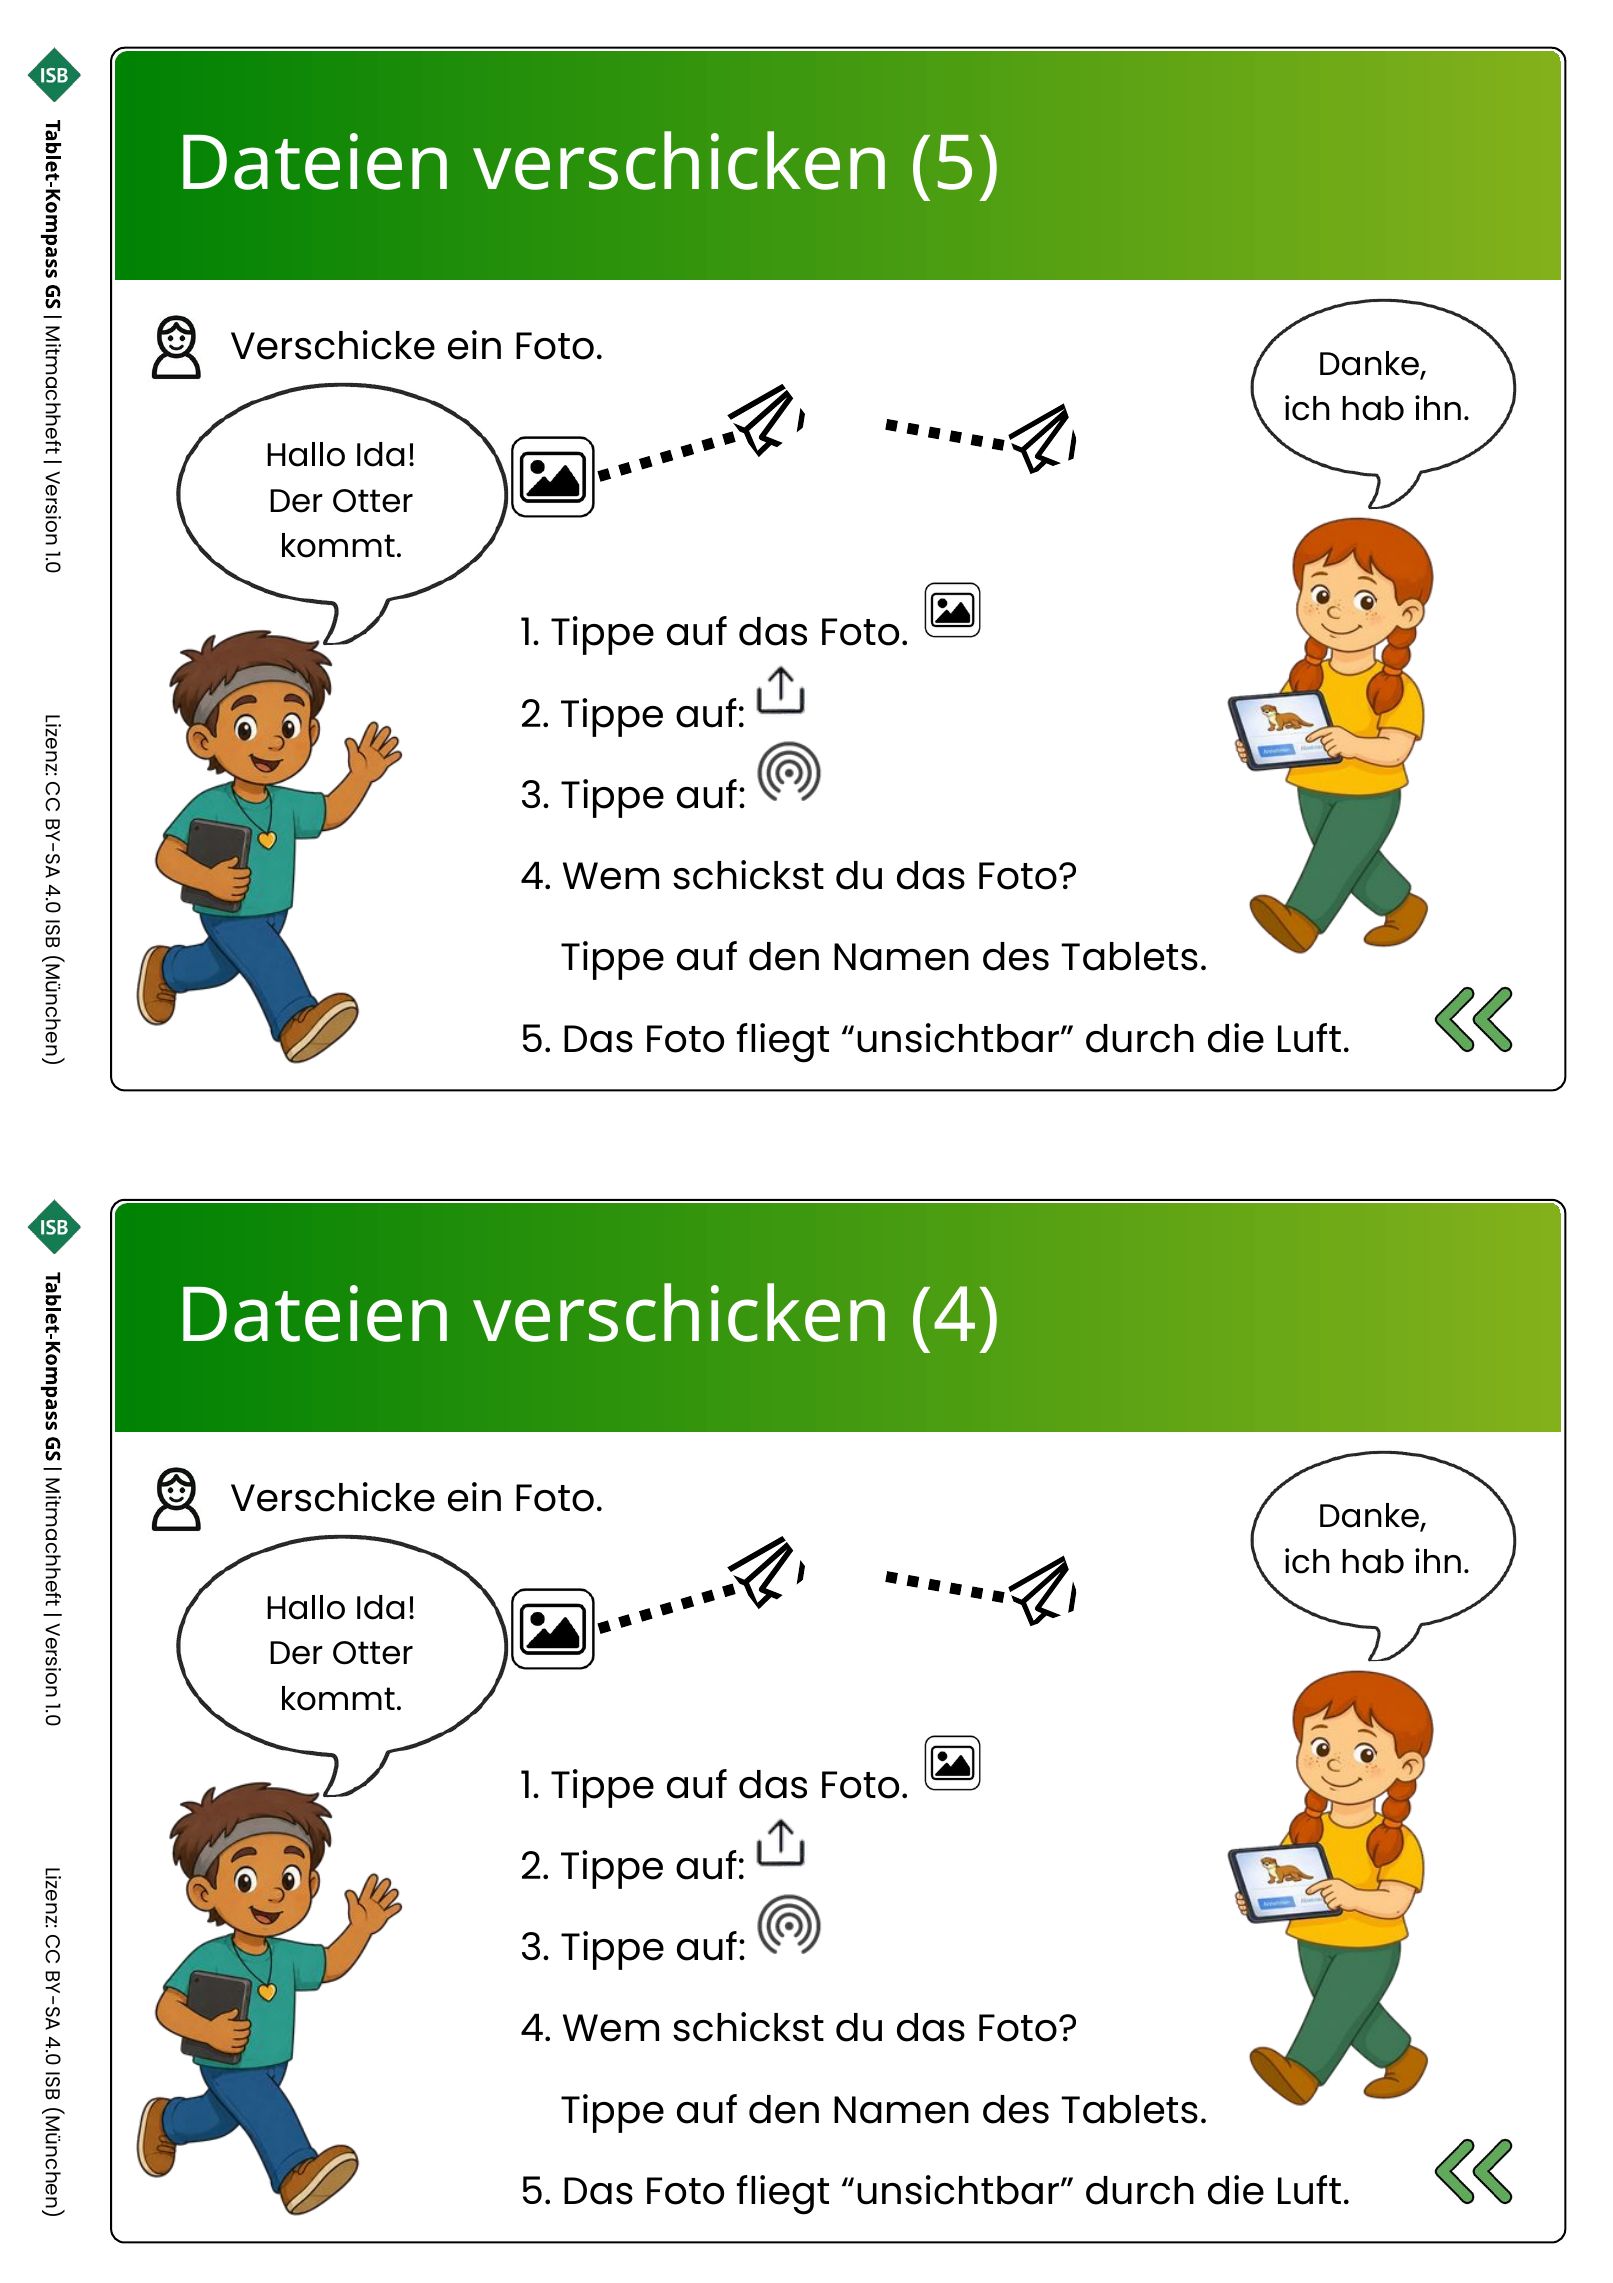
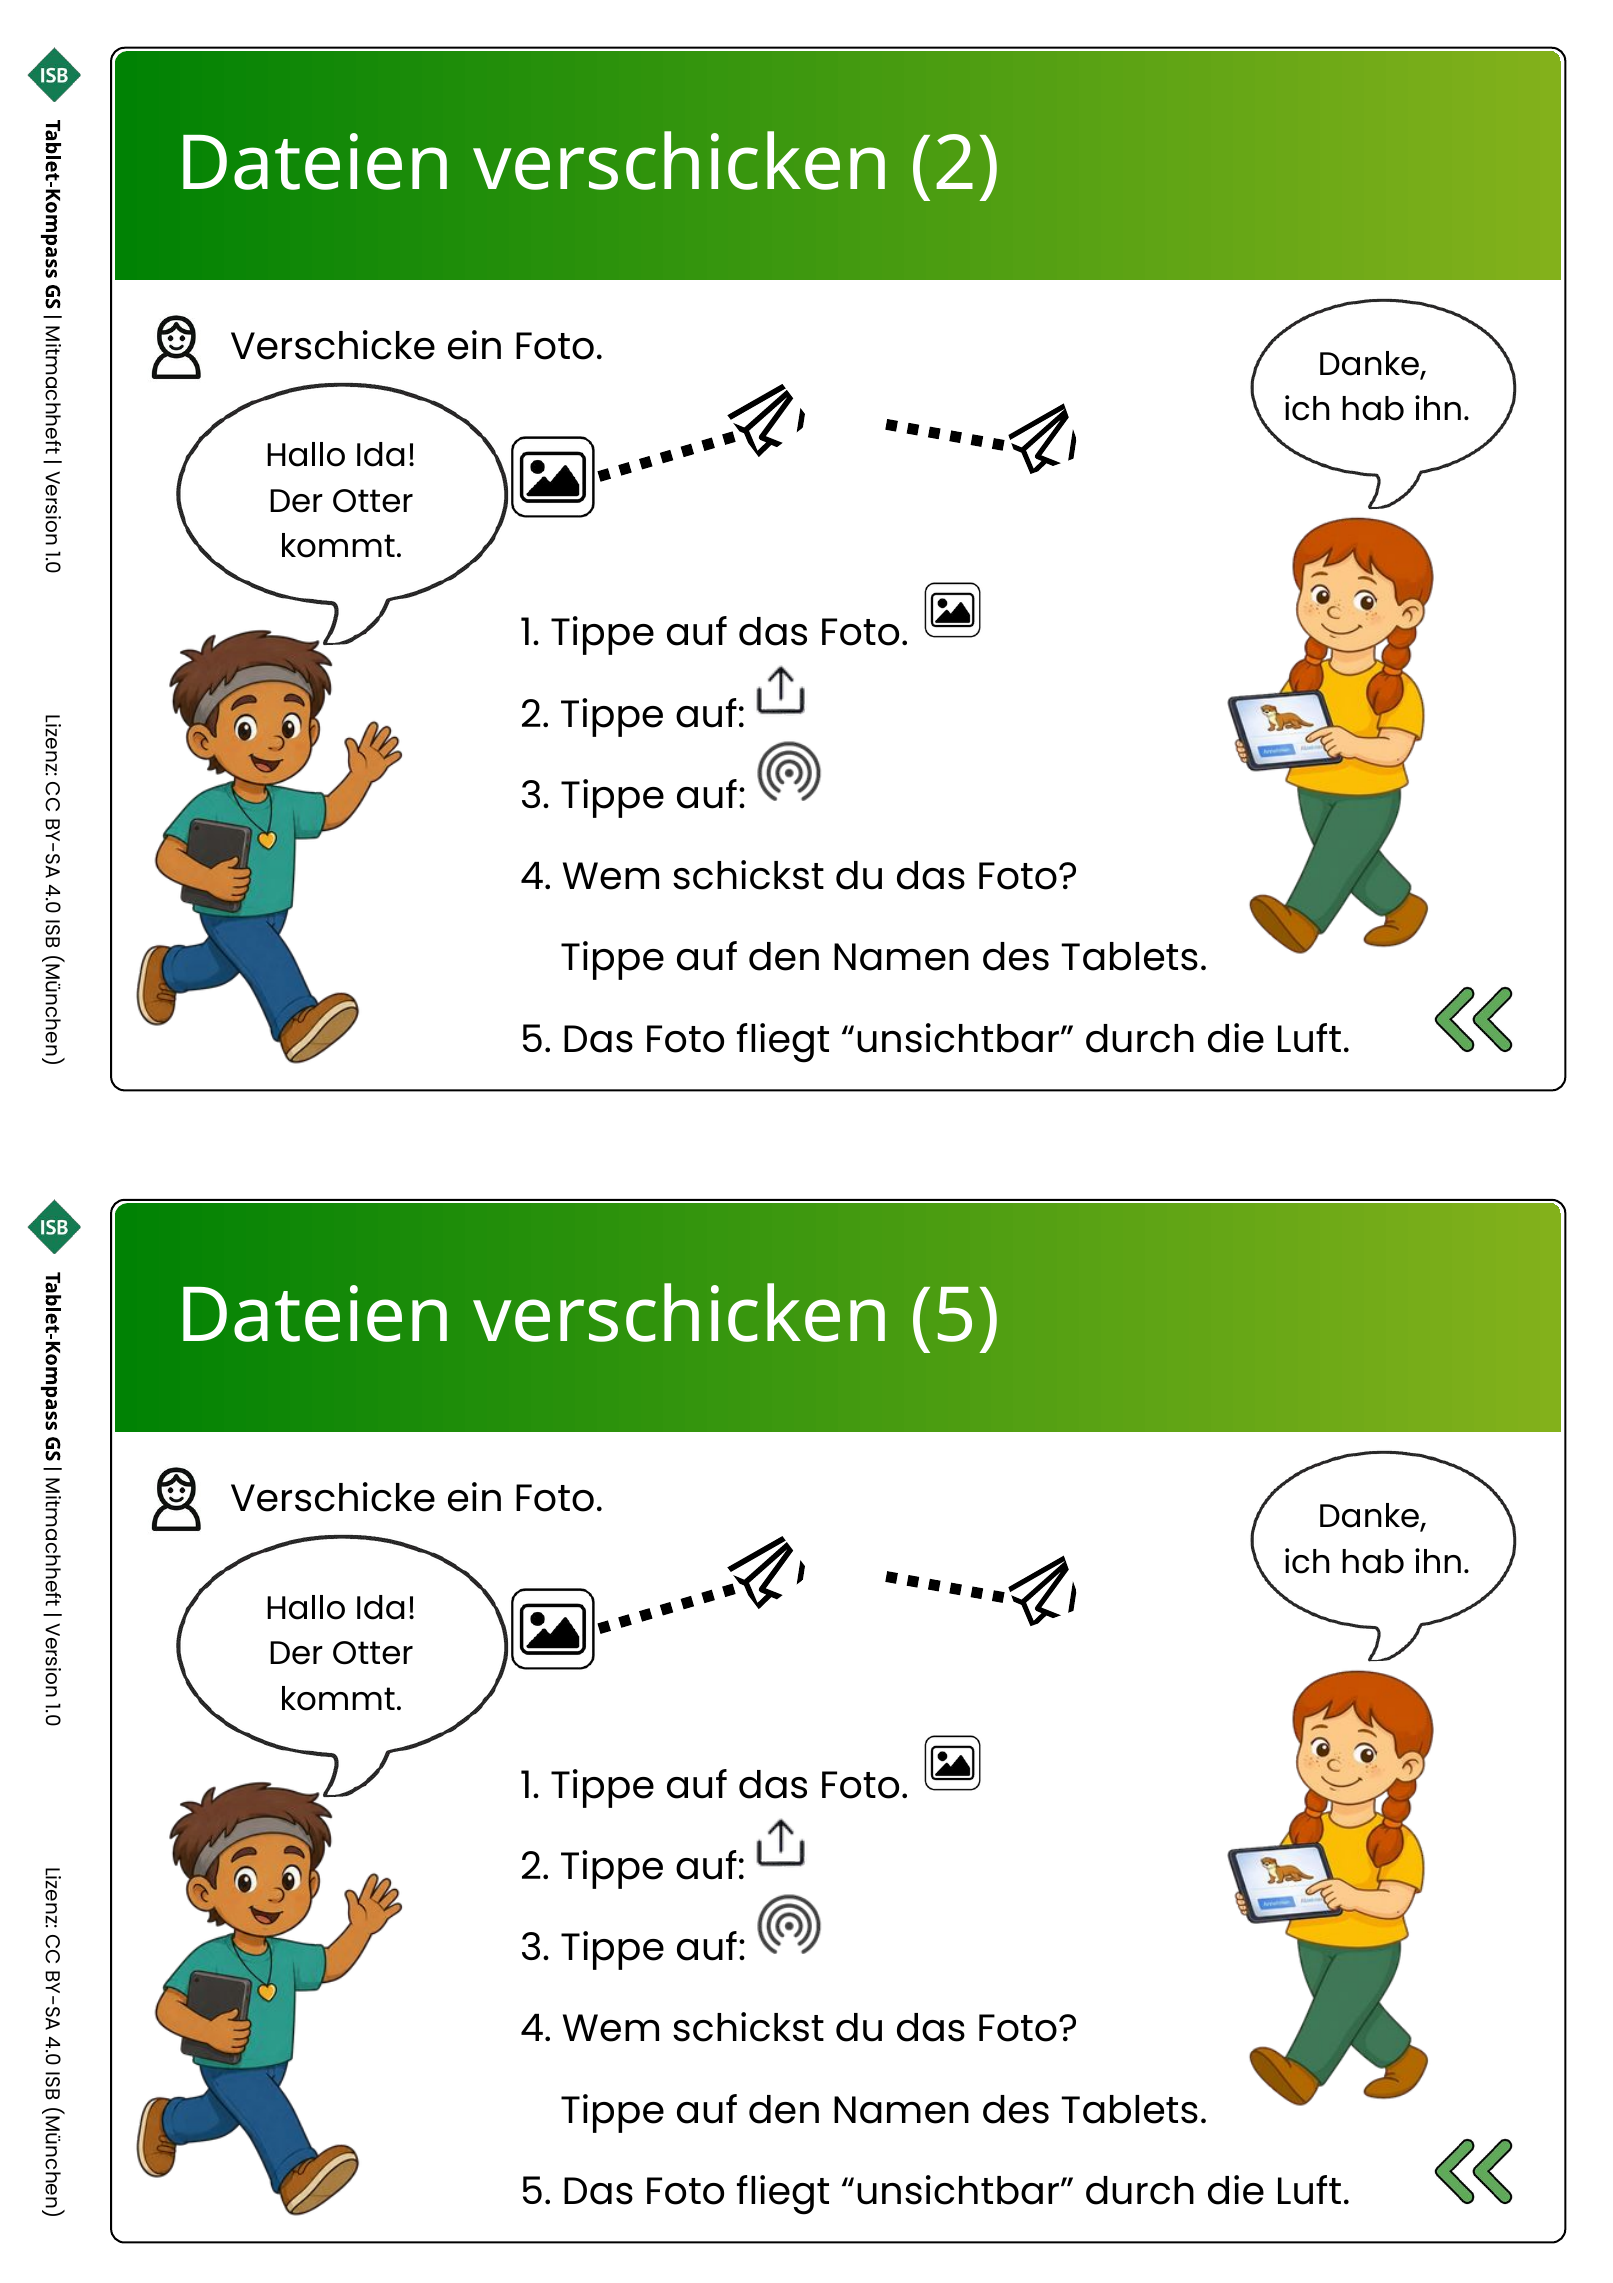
verschicken 5: 5 -> 2
verschicken 4: 4 -> 5
